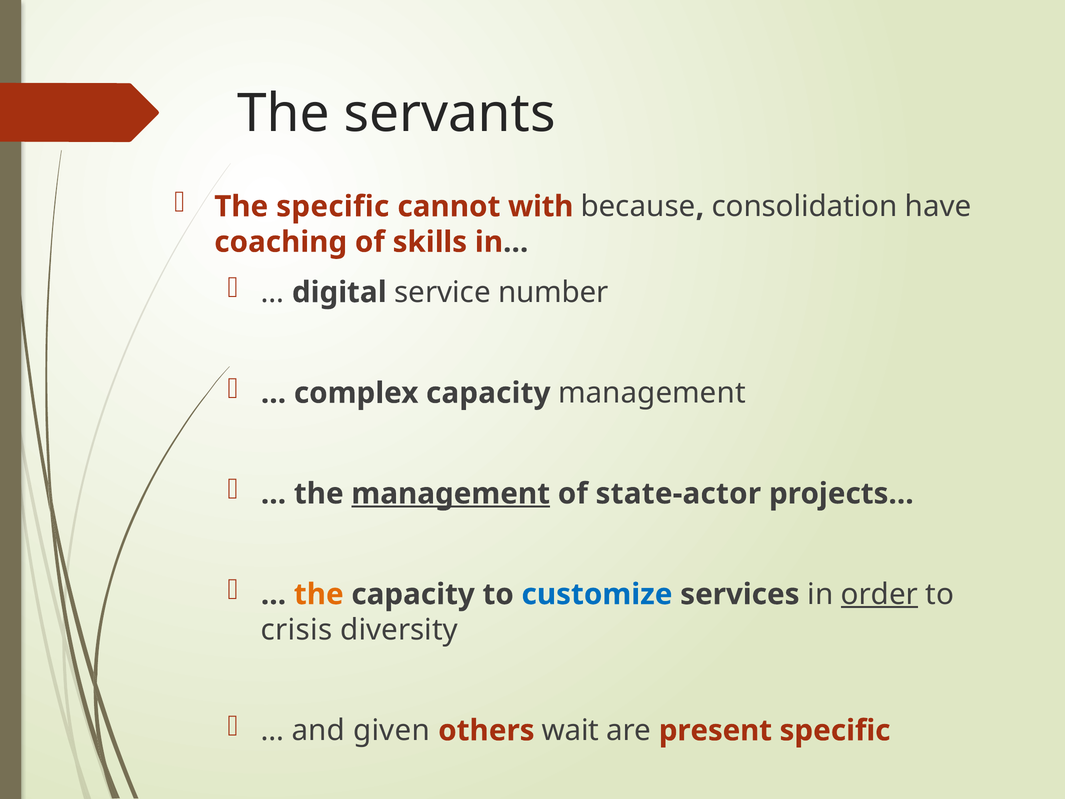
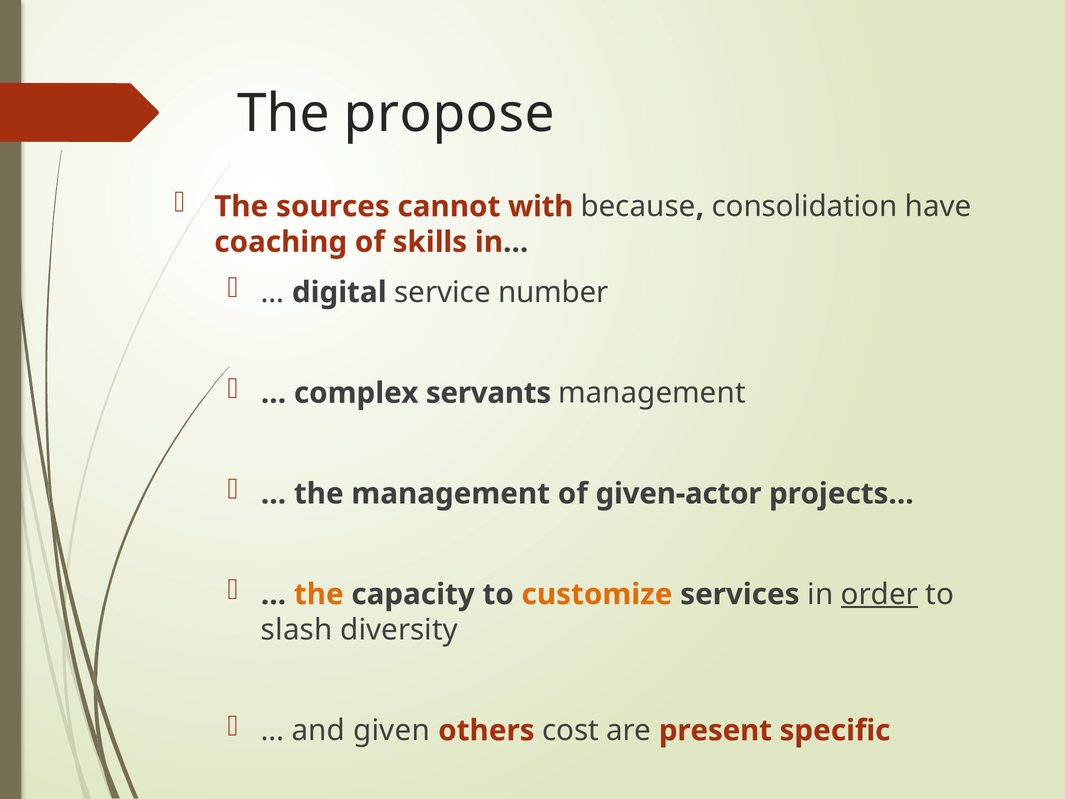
servants: servants -> propose
The specific: specific -> sources
complex capacity: capacity -> servants
management at (451, 494) underline: present -> none
state-actor: state-actor -> given-actor
customize colour: blue -> orange
crisis: crisis -> slash
wait: wait -> cost
